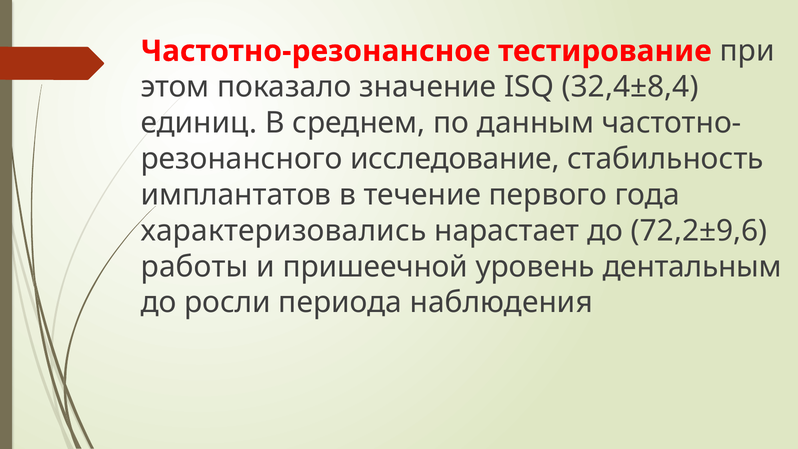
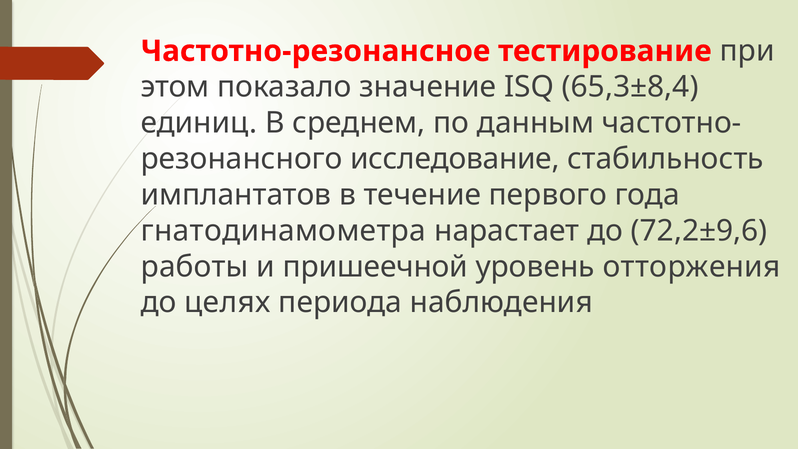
32,4±8,4: 32,4±8,4 -> 65,3±8,4
характеризовались: характеризовались -> гнатодинамометра
дентальным: дентальным -> отторжения
росли: росли -> целях
